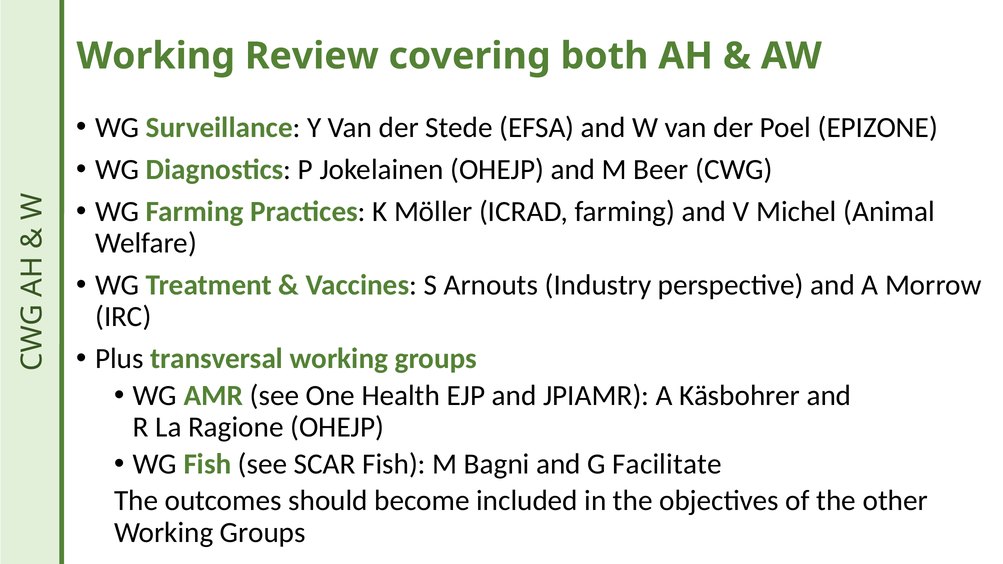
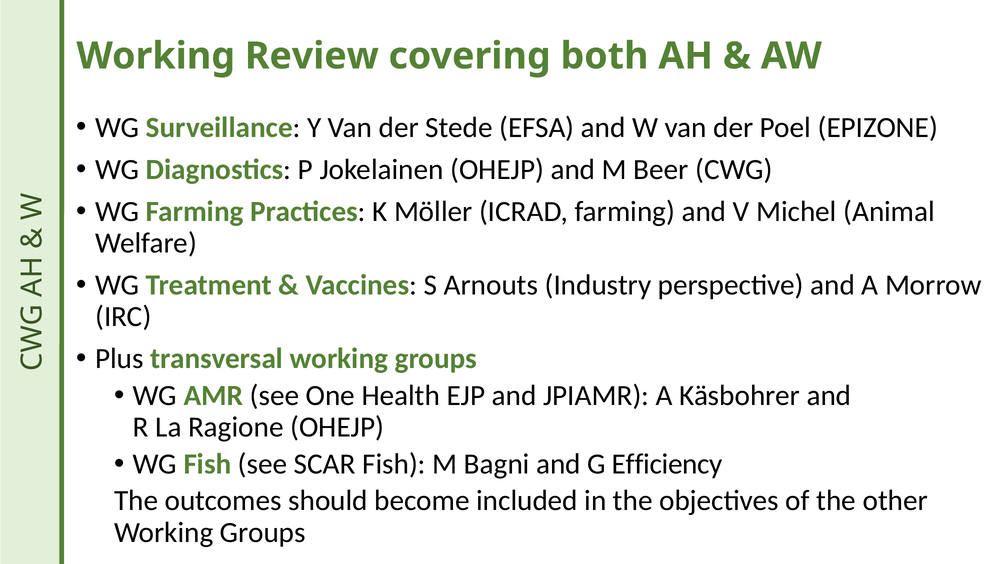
Facilitate: Facilitate -> Efficiency
